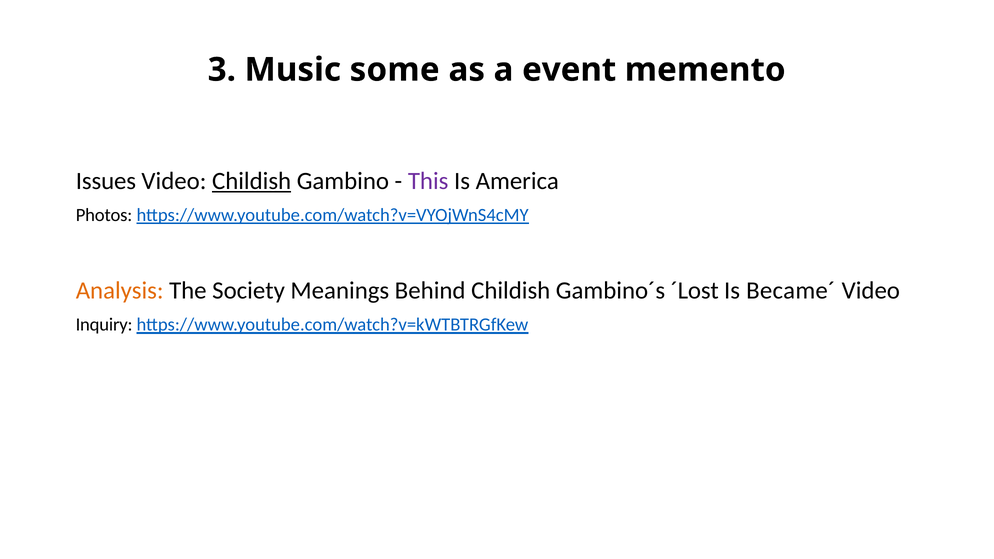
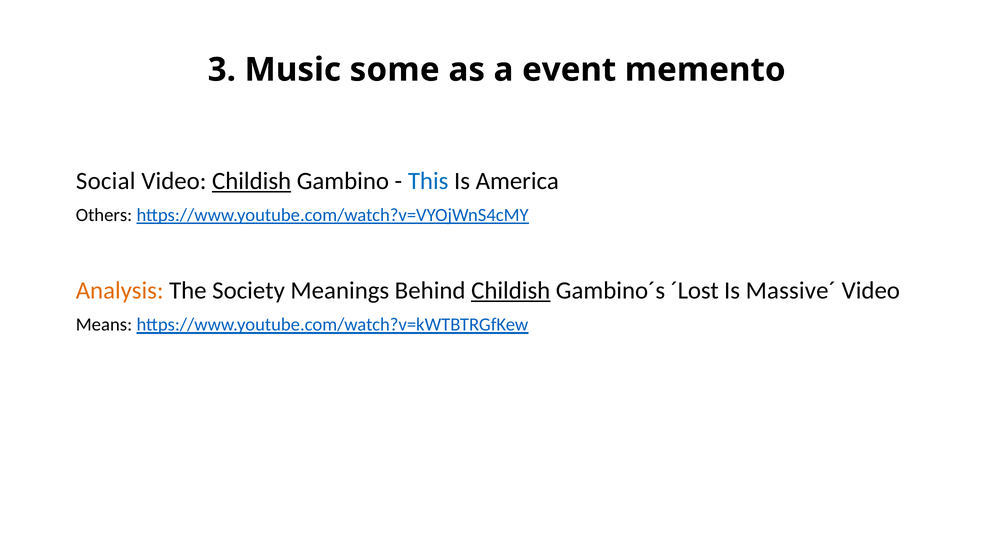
Issues: Issues -> Social
This colour: purple -> blue
Photos: Photos -> Others
Childish at (511, 291) underline: none -> present
Became´: Became´ -> Massive´
Inquiry: Inquiry -> Means
